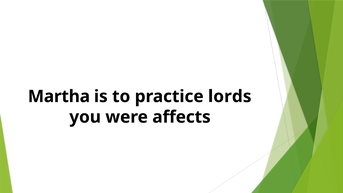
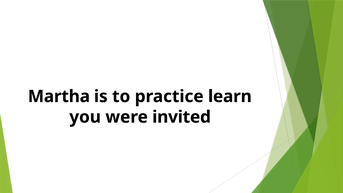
lords: lords -> learn
affects: affects -> invited
